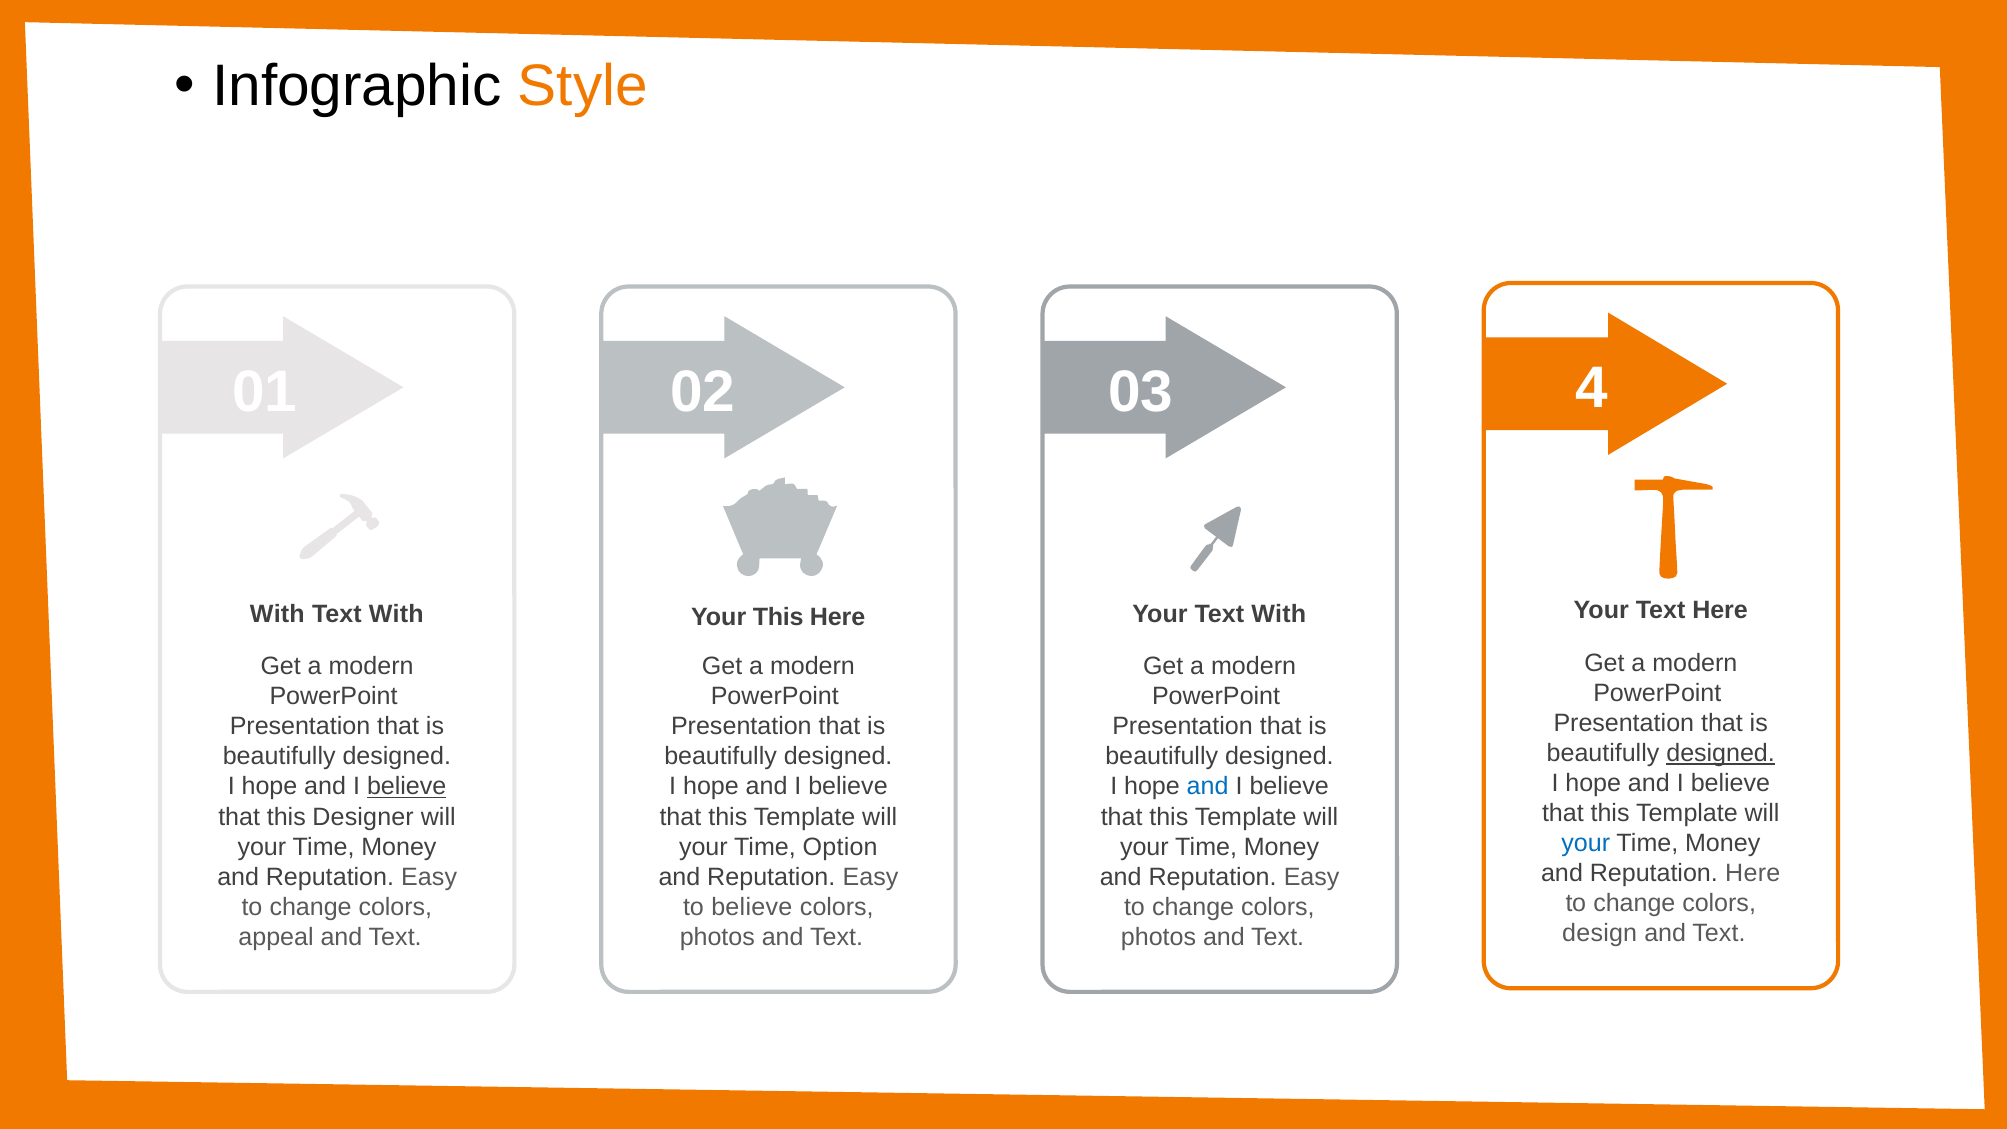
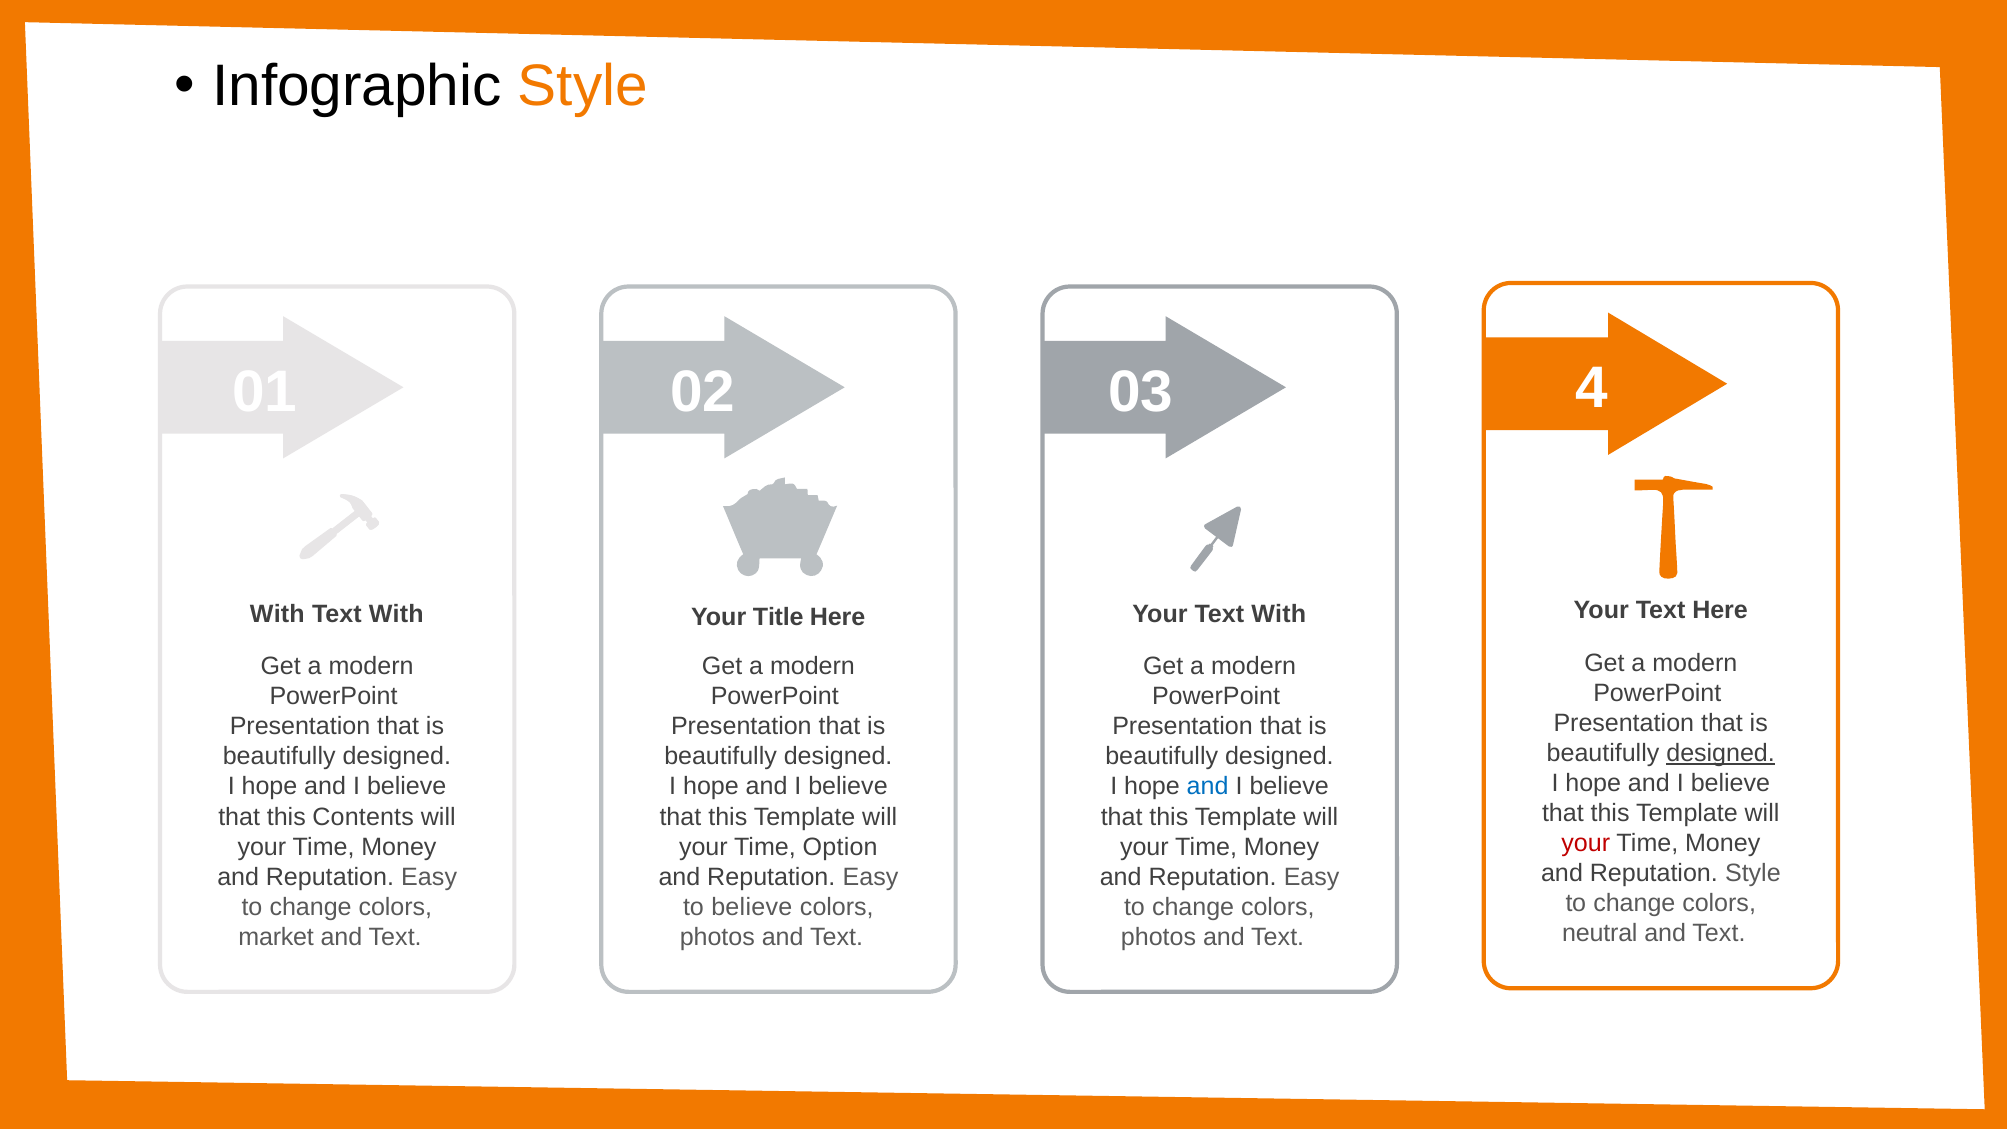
Your This: This -> Title
believe at (407, 787) underline: present -> none
Designer: Designer -> Contents
your at (1586, 843) colour: blue -> red
Reputation Here: Here -> Style
design: design -> neutral
appeal: appeal -> market
